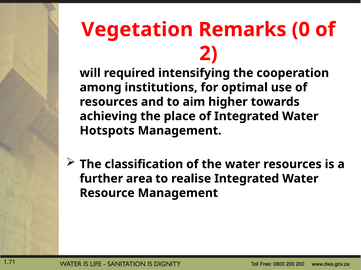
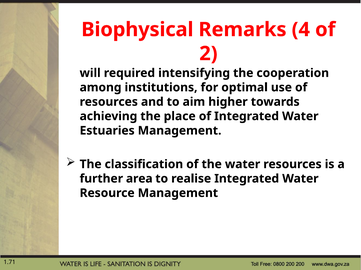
Vegetation: Vegetation -> Biophysical
0: 0 -> 4
Hotspots: Hotspots -> Estuaries
